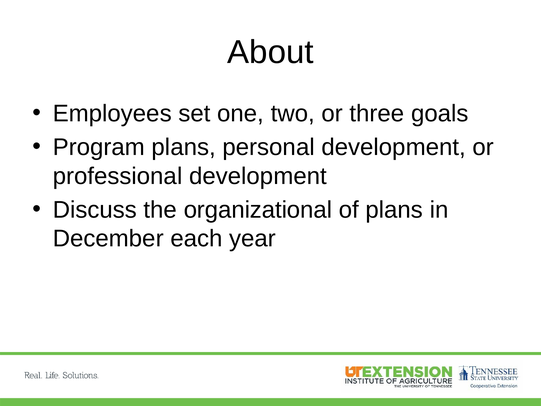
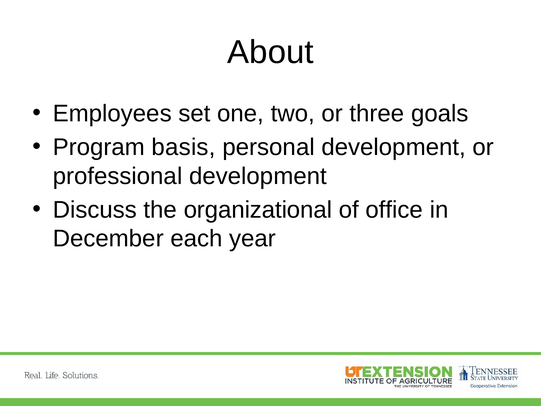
Program plans: plans -> basis
of plans: plans -> office
